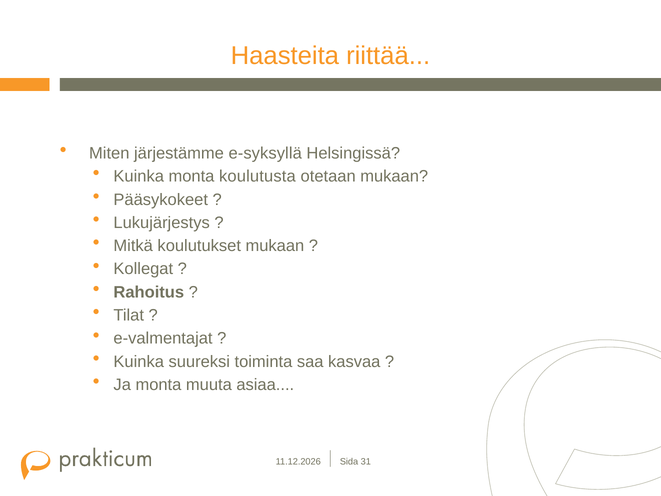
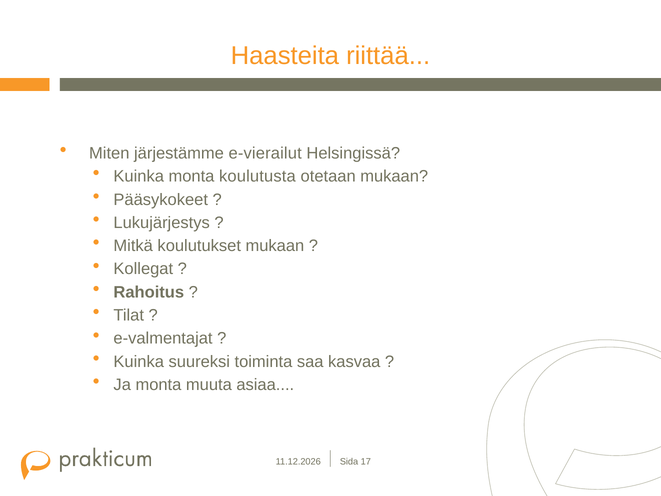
e-syksyllä: e-syksyllä -> e-vierailut
31: 31 -> 17
